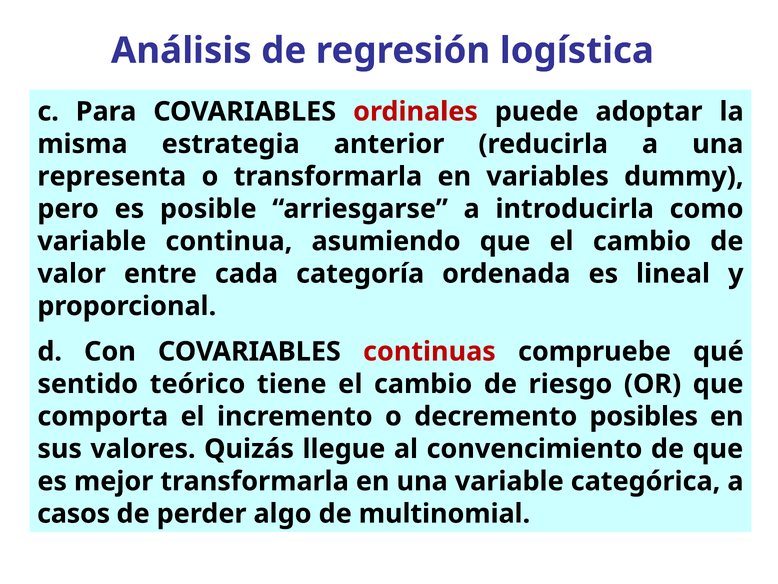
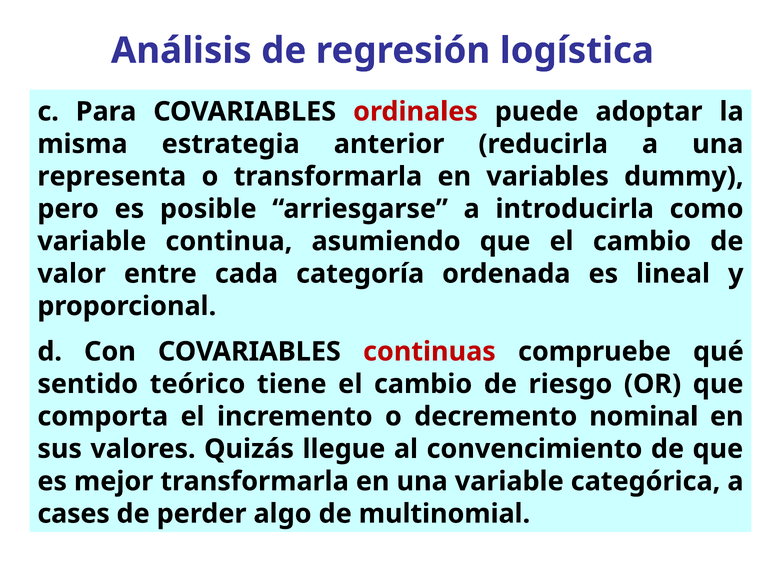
posibles: posibles -> nominal
casos: casos -> cases
